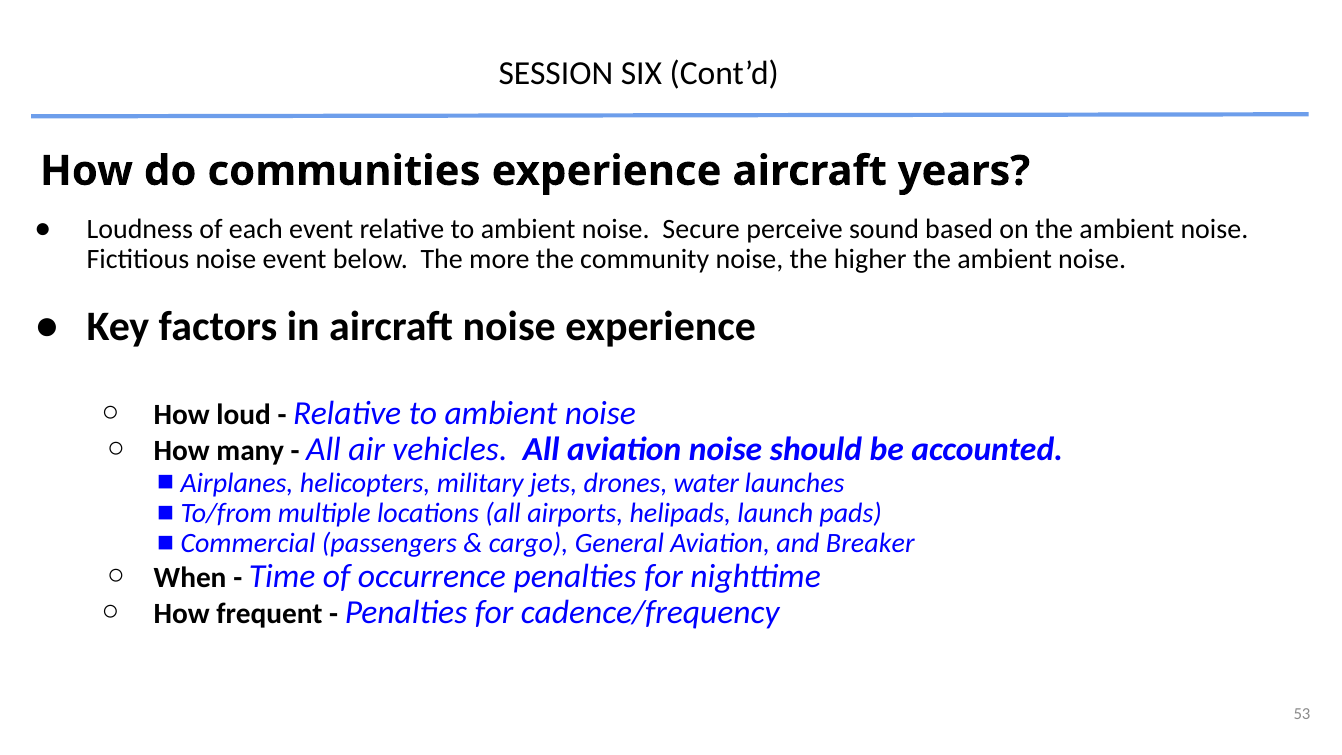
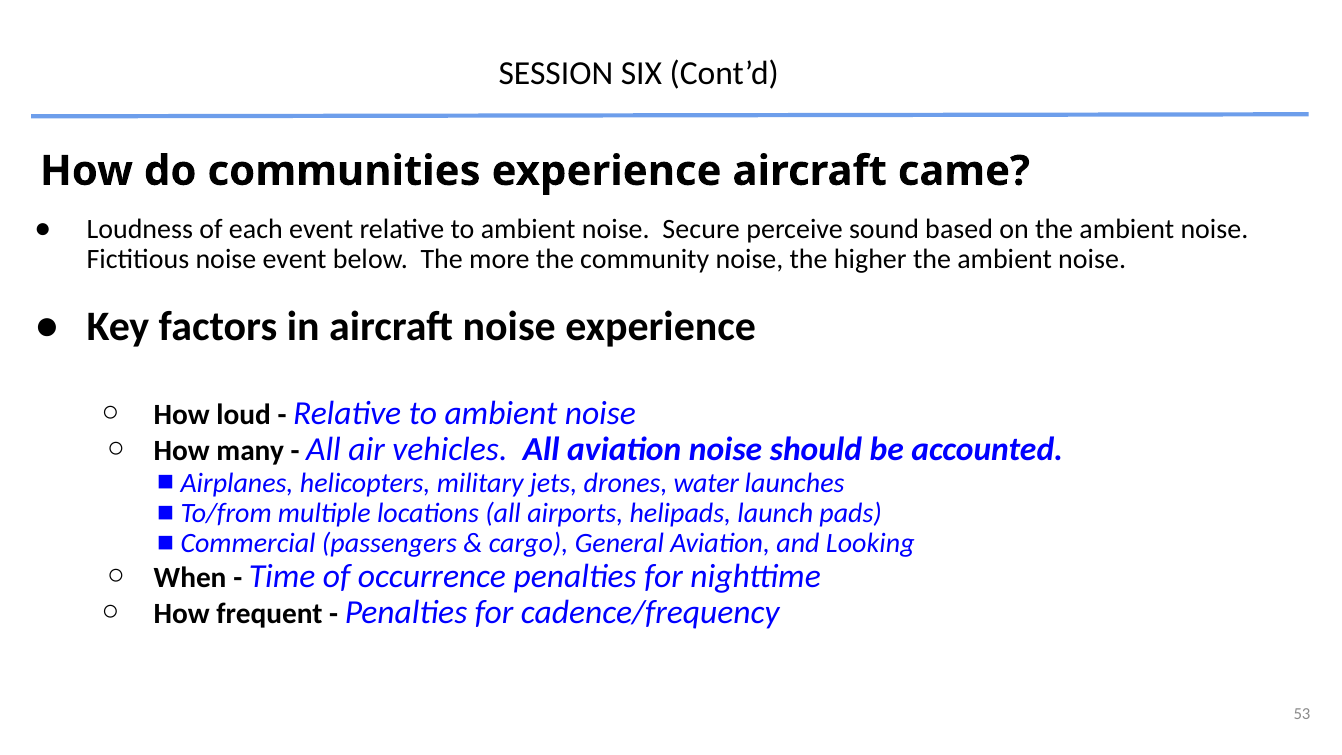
years: years -> came
Breaker: Breaker -> Looking
